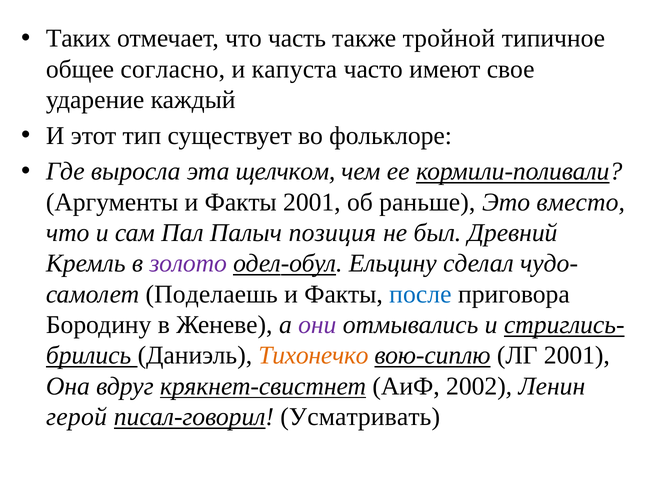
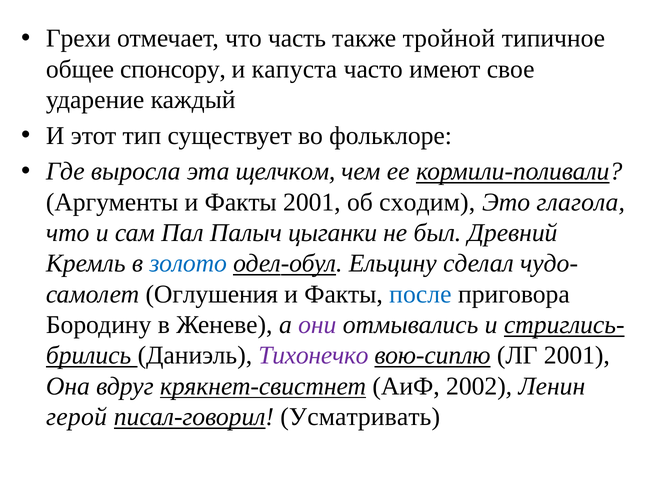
Таких: Таких -> Грехи
согласно: согласно -> спонсору
раньше: раньше -> сходим
вместо: вместо -> глагола
позиция: позиция -> цыганки
золото colour: purple -> blue
Поделаешь: Поделаешь -> Оглушения
Тихонечко colour: orange -> purple
